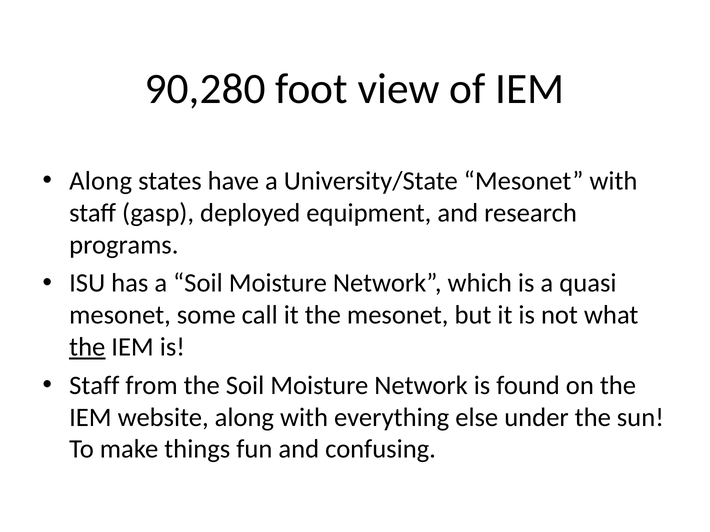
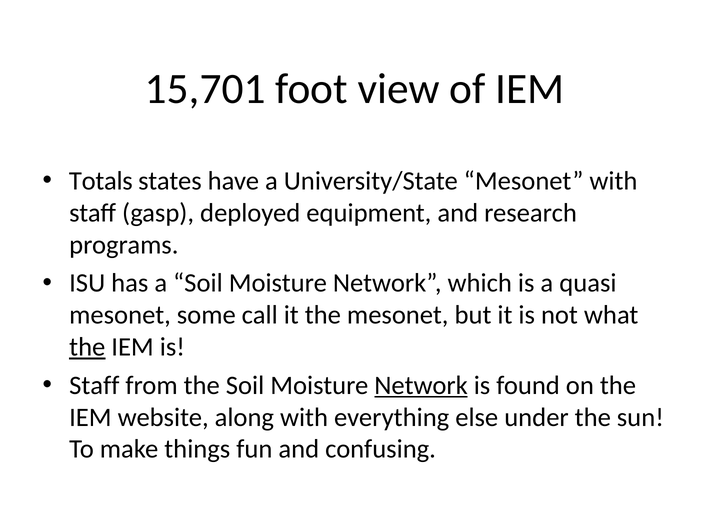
90,280: 90,280 -> 15,701
Along at (101, 181): Along -> Totals
Network at (421, 386) underline: none -> present
